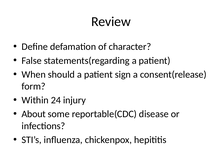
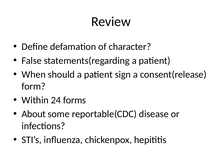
injury: injury -> forms
